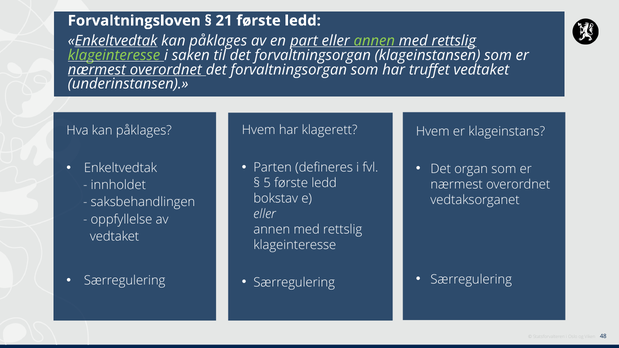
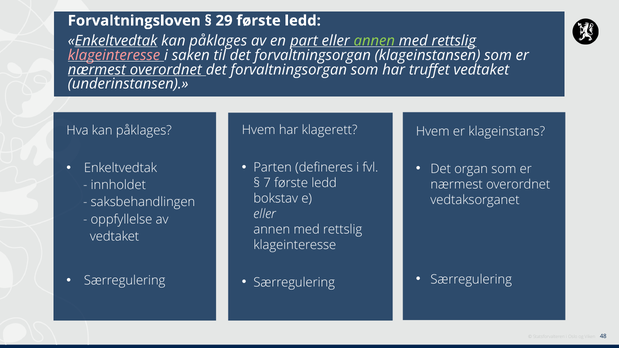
21: 21 -> 29
klageinteresse at (114, 55) colour: light green -> pink
5: 5 -> 7
